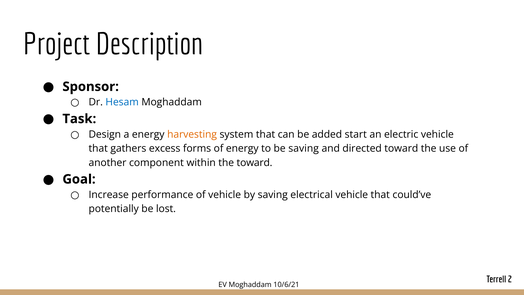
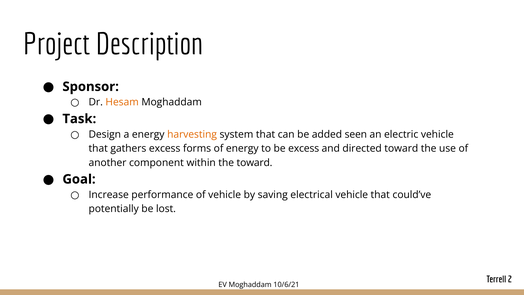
Hesam colour: blue -> orange
start: start -> seen
be saving: saving -> excess
